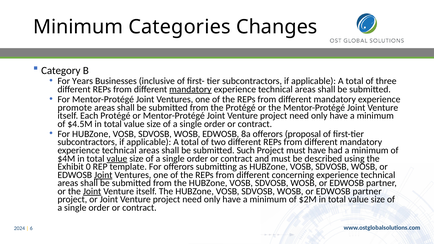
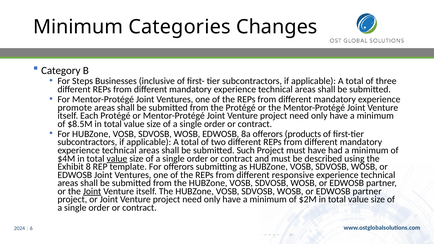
Years: Years -> Steps
mandatory at (190, 89) underline: present -> none
$4.5M: $4.5M -> $8.5M
proposal: proposal -> products
0: 0 -> 8
Joint at (103, 175) underline: present -> none
concerning: concerning -> responsive
